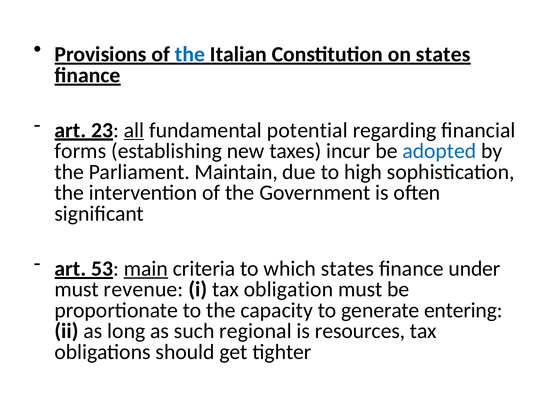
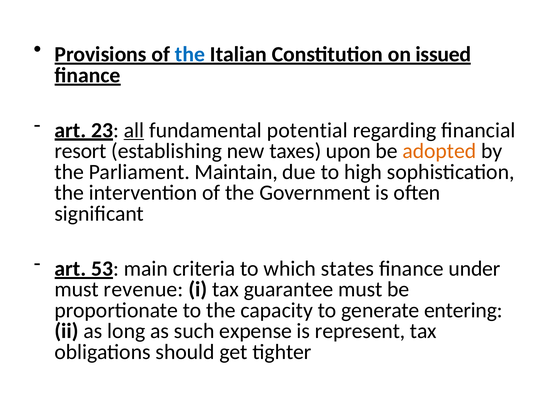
on states: states -> issued
forms: forms -> resort
incur: incur -> upon
adopted colour: blue -> orange
main underline: present -> none
obligation: obligation -> guarantee
regional: regional -> expense
resources: resources -> represent
